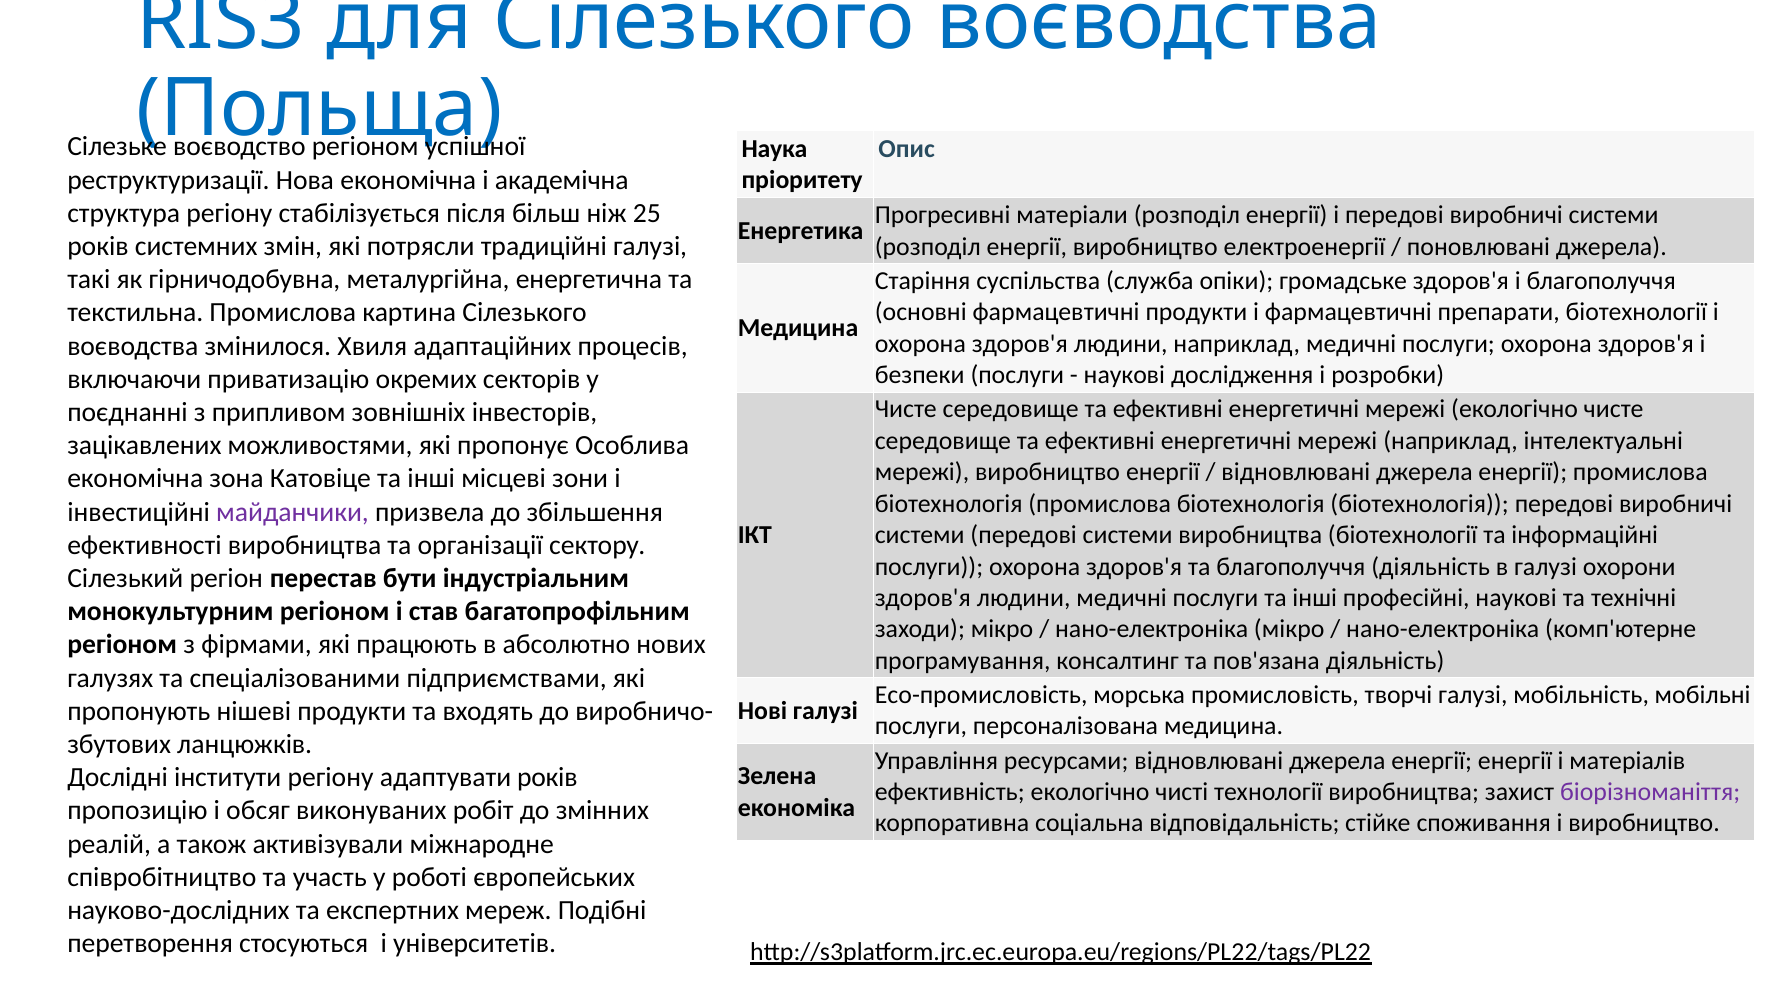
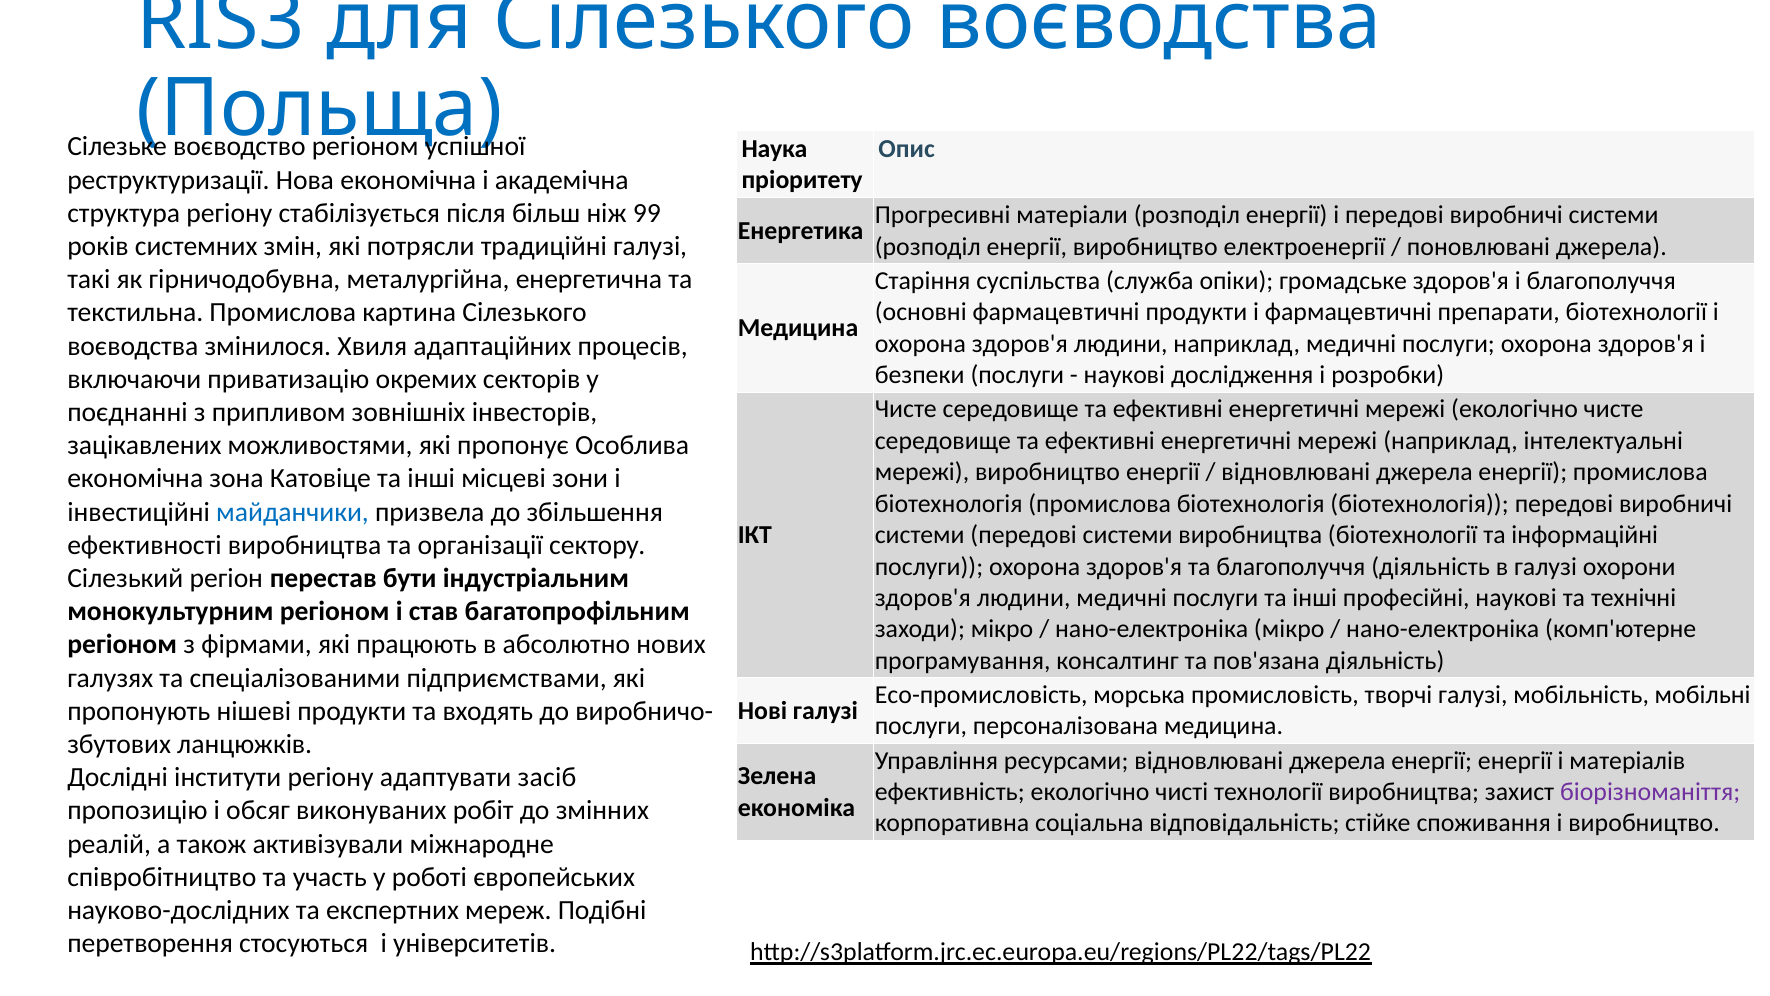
25: 25 -> 99
майданчики colour: purple -> blue
адаптувати років: років -> засіб
